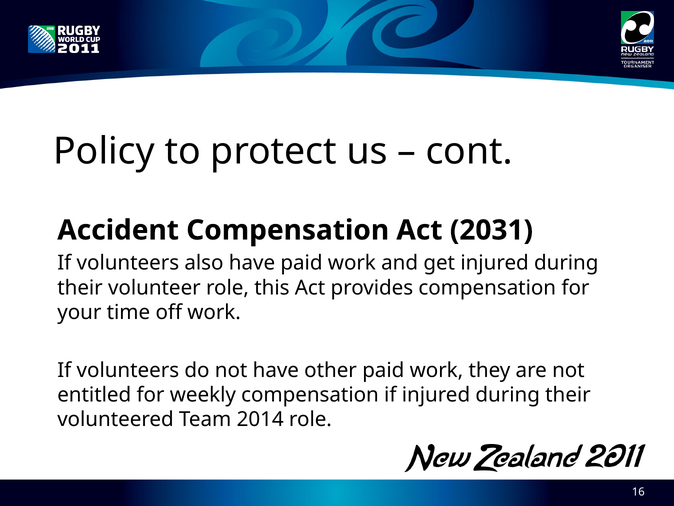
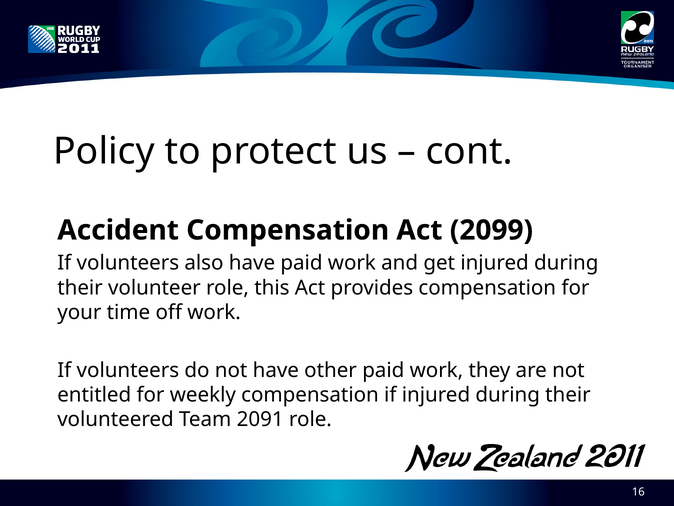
2031: 2031 -> 2099
2014: 2014 -> 2091
